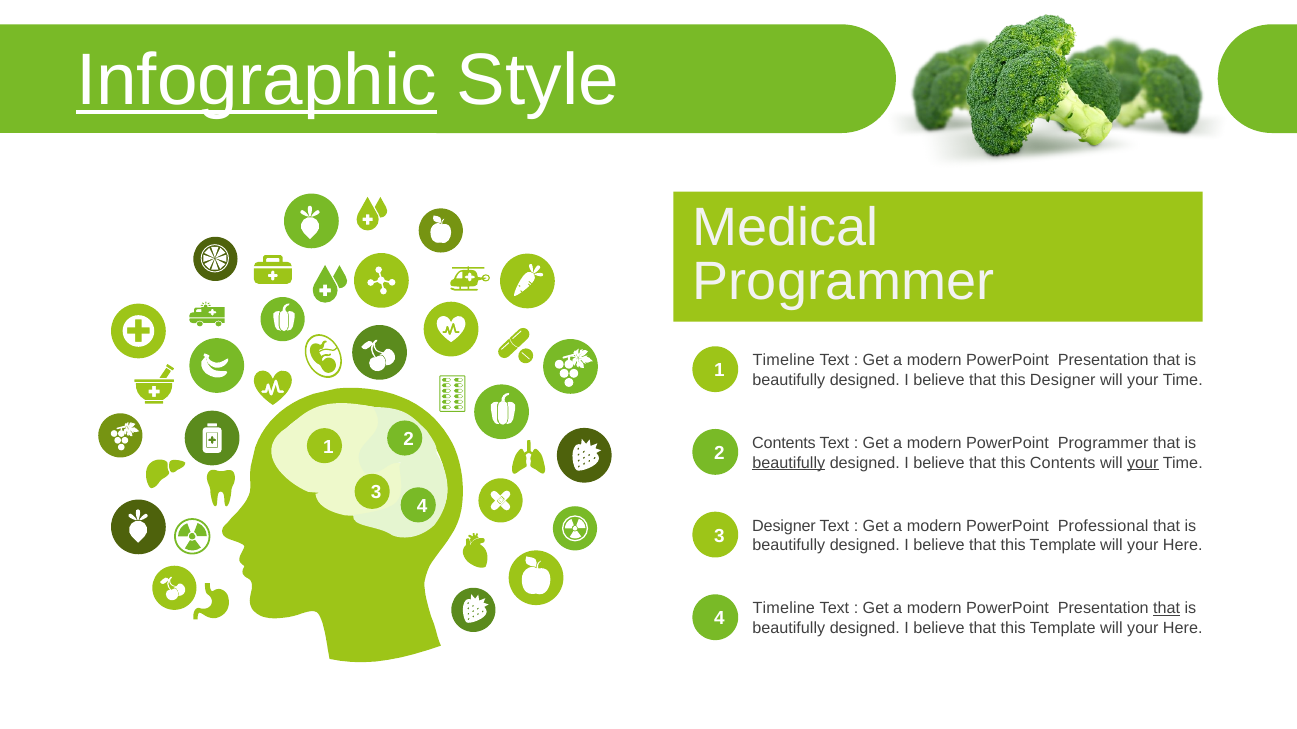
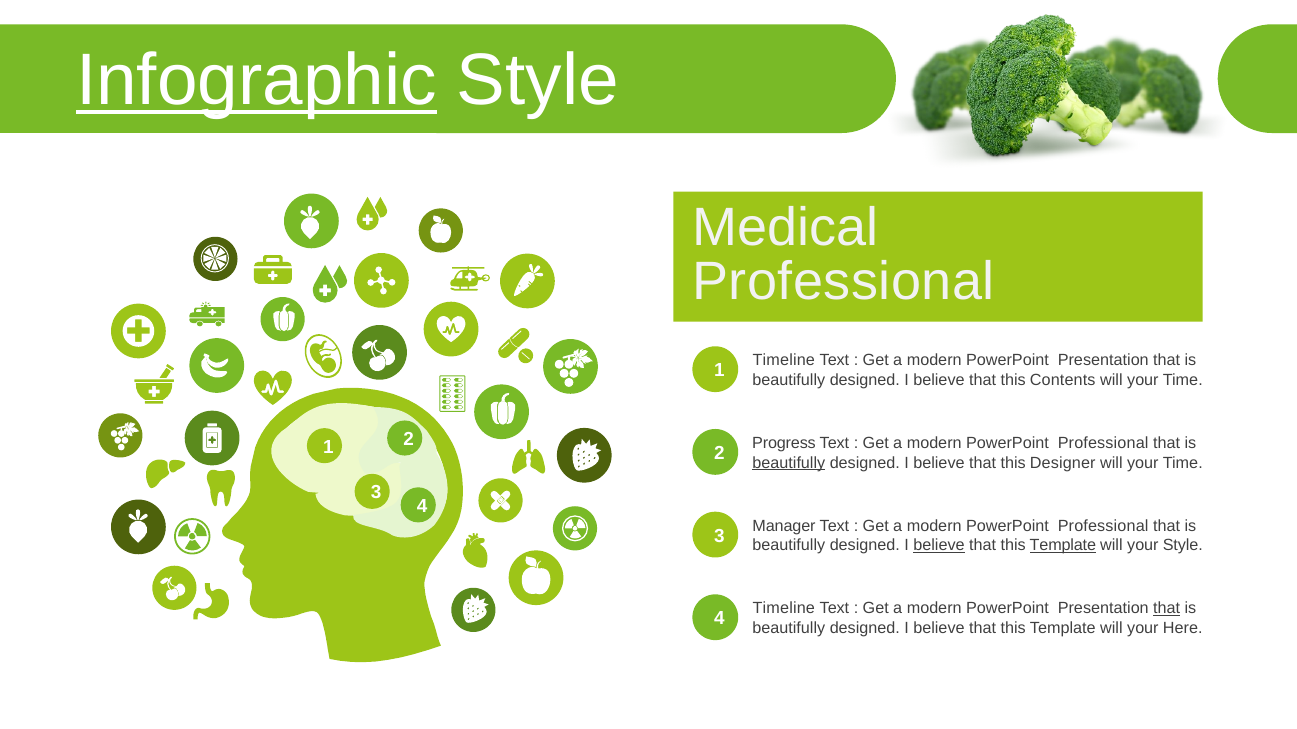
Programmer at (844, 282): Programmer -> Professional
this Designer: Designer -> Contents
Contents at (784, 444): Contents -> Progress
Programmer at (1103, 444): Programmer -> Professional
this Contents: Contents -> Designer
your at (1143, 463) underline: present -> none
Designer at (784, 526): Designer -> Manager
believe at (939, 546) underline: none -> present
Template at (1063, 546) underline: none -> present
Here at (1183, 546): Here -> Style
